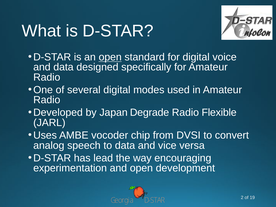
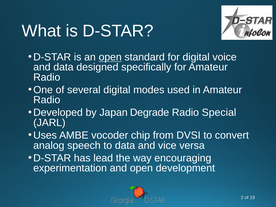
Flexible: Flexible -> Special
